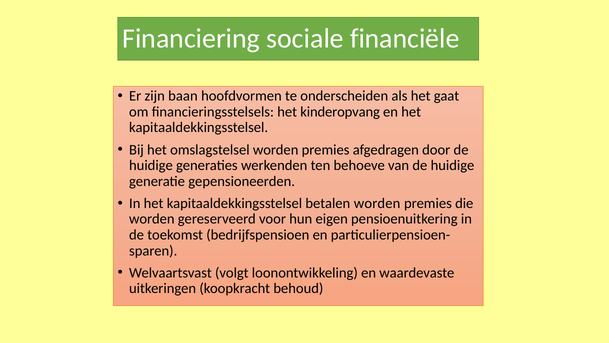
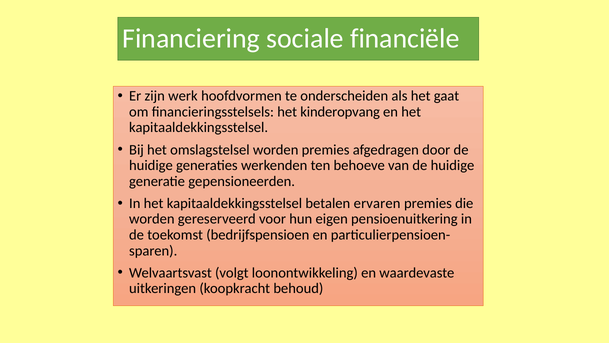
baan: baan -> werk
betalen worden: worden -> ervaren
